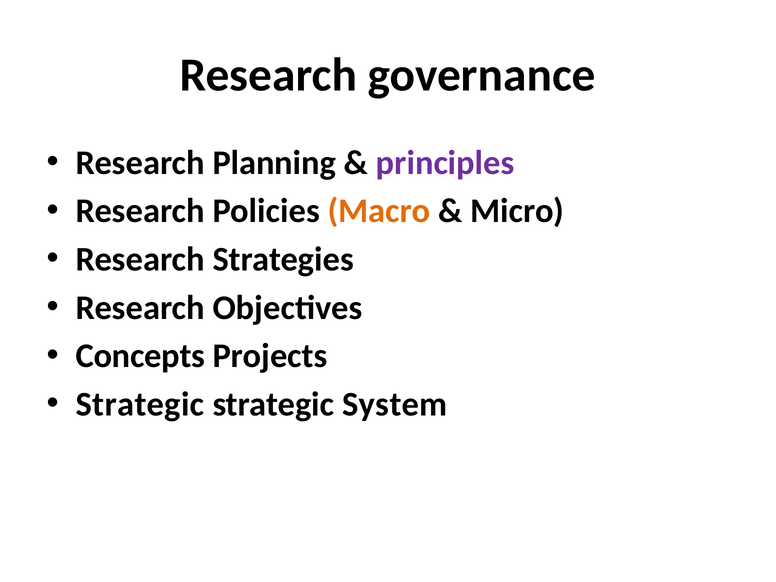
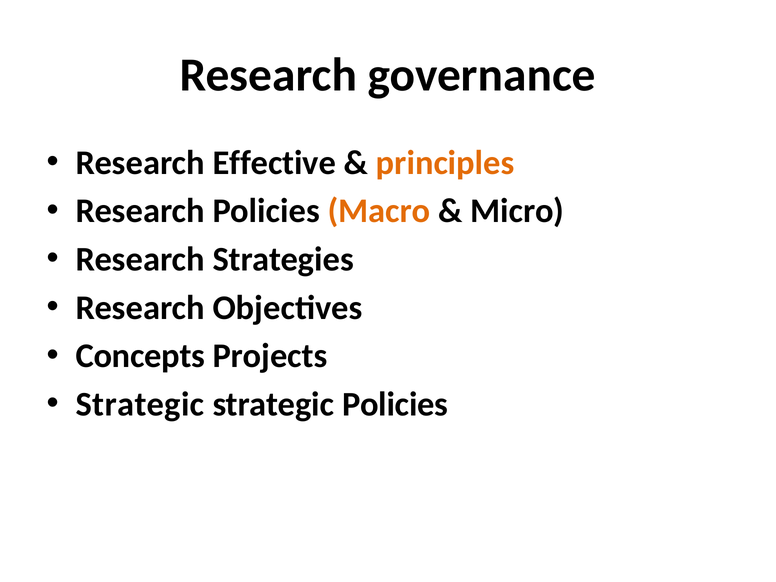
Planning: Planning -> Effective
principles colour: purple -> orange
strategic System: System -> Policies
